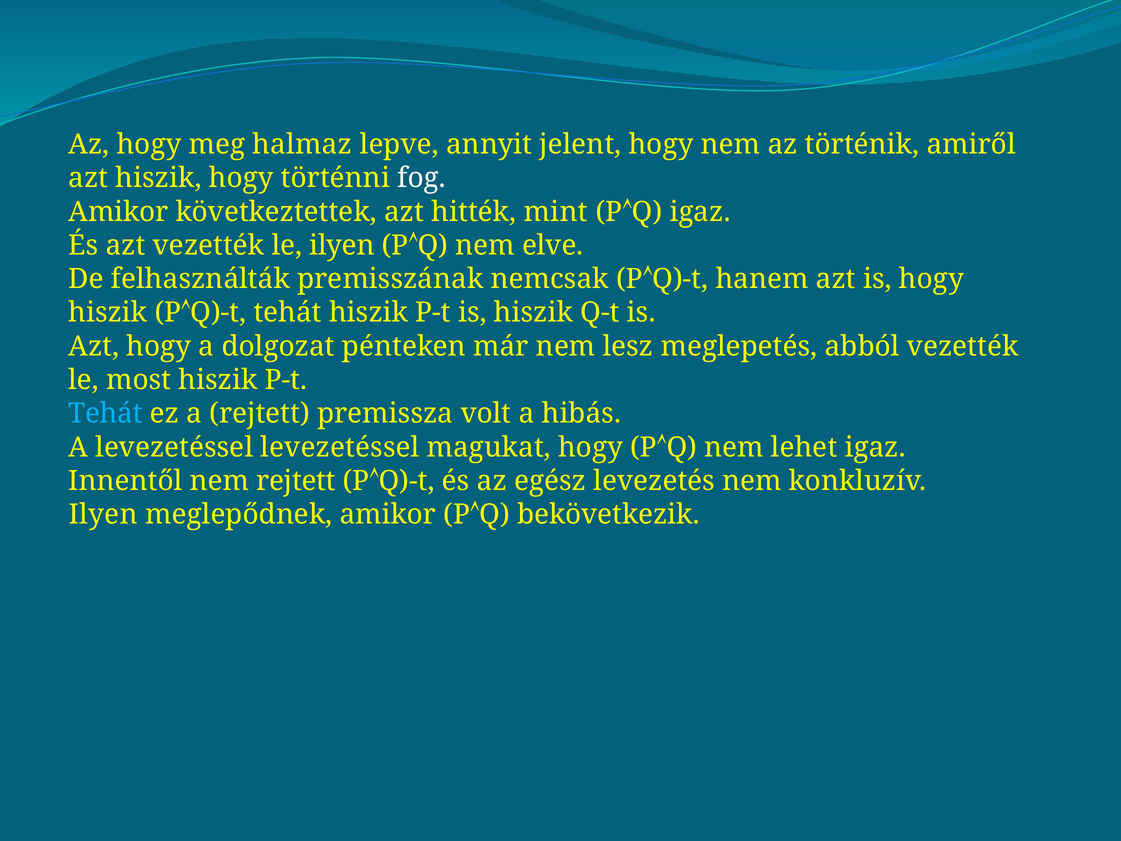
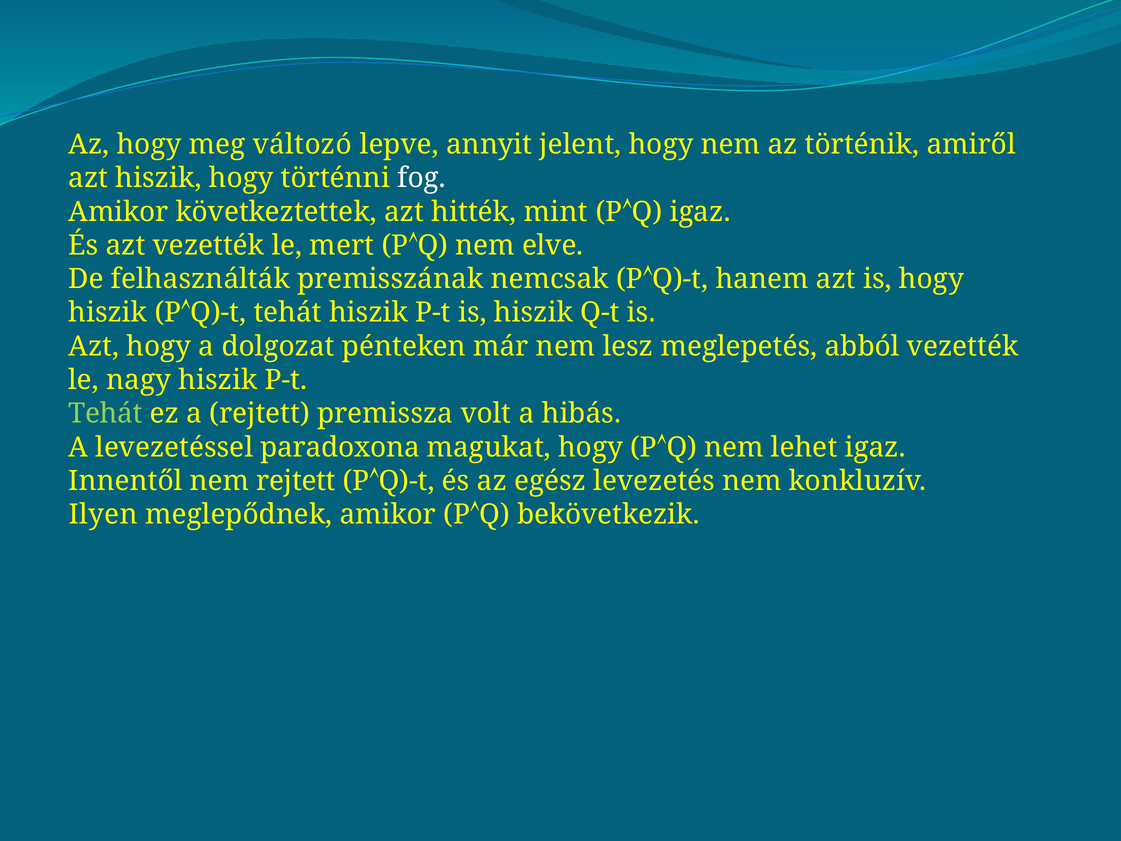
halmaz: halmaz -> változó
le ilyen: ilyen -> mert
most: most -> nagy
Tehát at (106, 414) colour: light blue -> light green
levezetéssel levezetéssel: levezetéssel -> paradoxona
